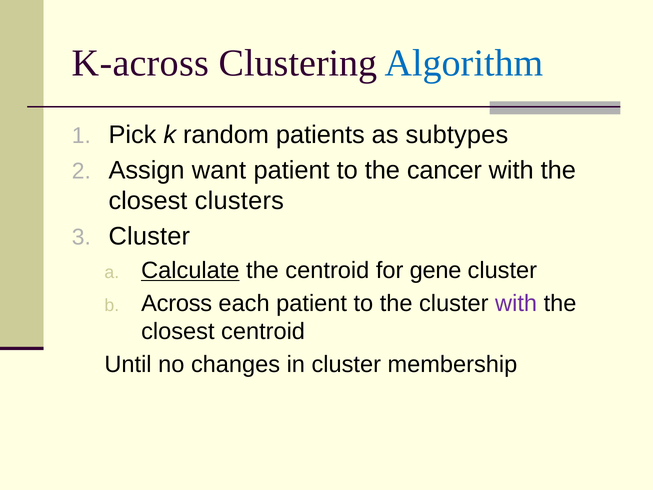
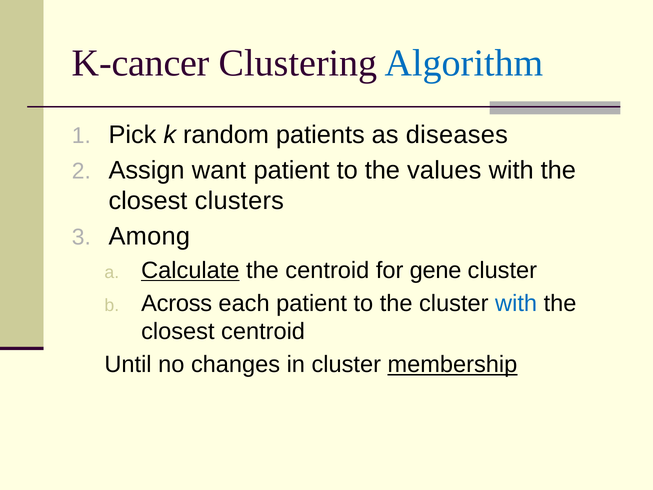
K-across: K-across -> K-cancer
subtypes: subtypes -> diseases
cancer: cancer -> values
Cluster at (149, 236): Cluster -> Among
with at (516, 303) colour: purple -> blue
membership underline: none -> present
